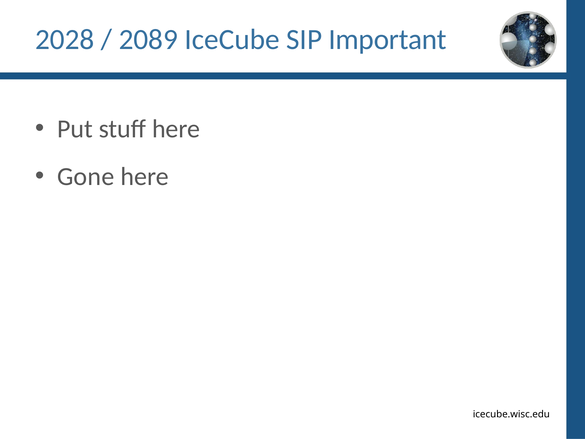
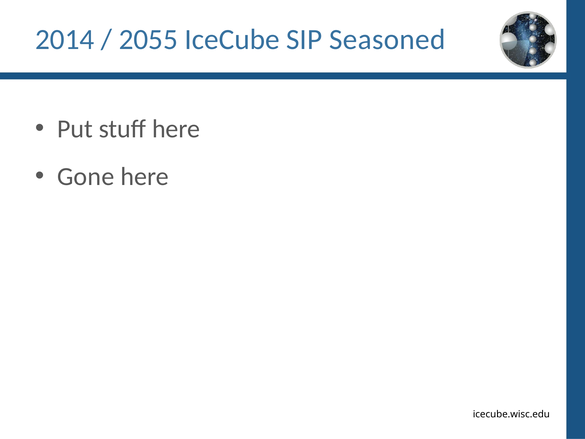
2028: 2028 -> 2014
2089: 2089 -> 2055
Important: Important -> Seasoned
